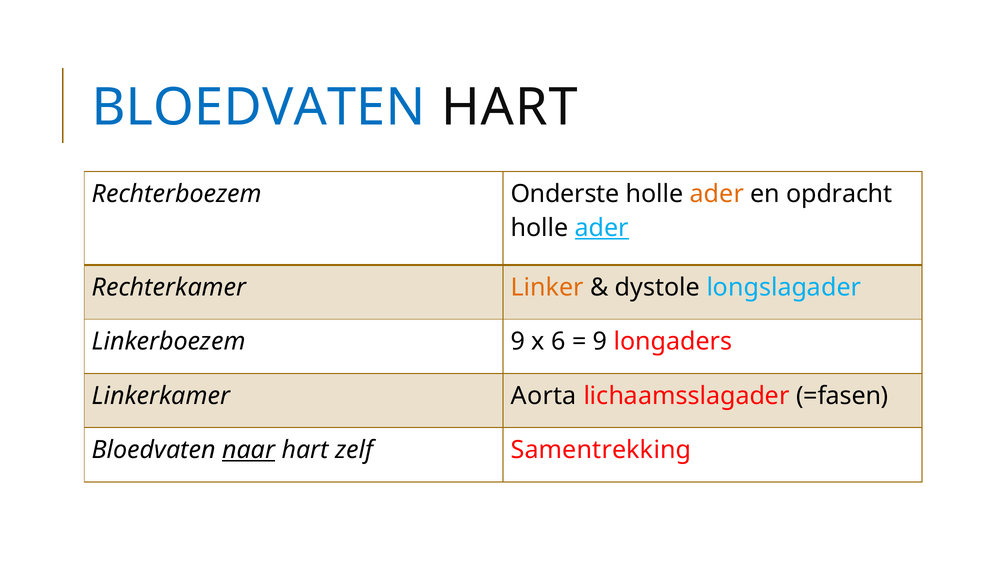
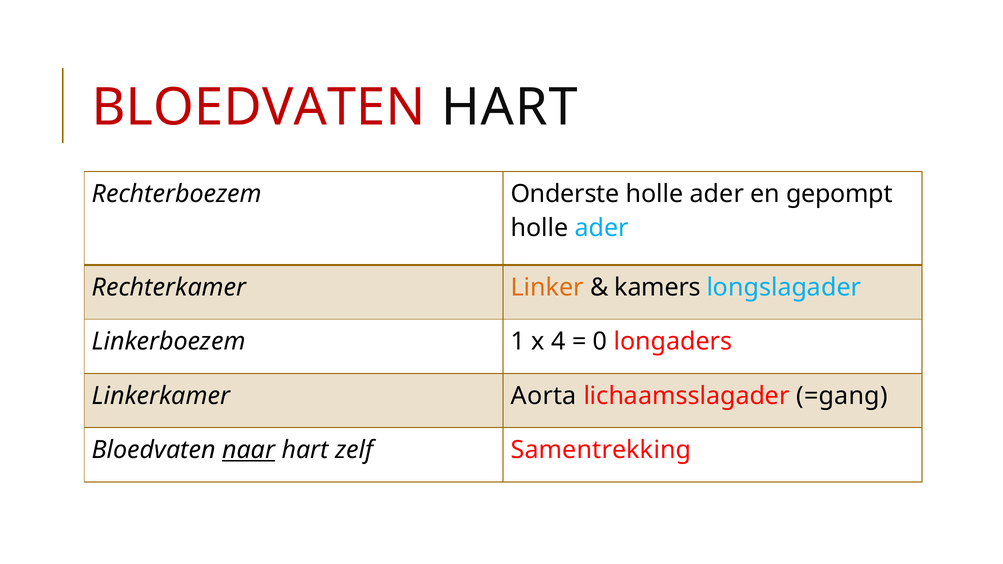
BLOEDVATEN at (259, 108) colour: blue -> red
ader at (717, 194) colour: orange -> black
opdracht: opdracht -> gepompt
ader at (602, 228) underline: present -> none
dystole: dystole -> kamers
Linkerboezem 9: 9 -> 1
6: 6 -> 4
9 at (600, 342): 9 -> 0
=fasen: =fasen -> =gang
